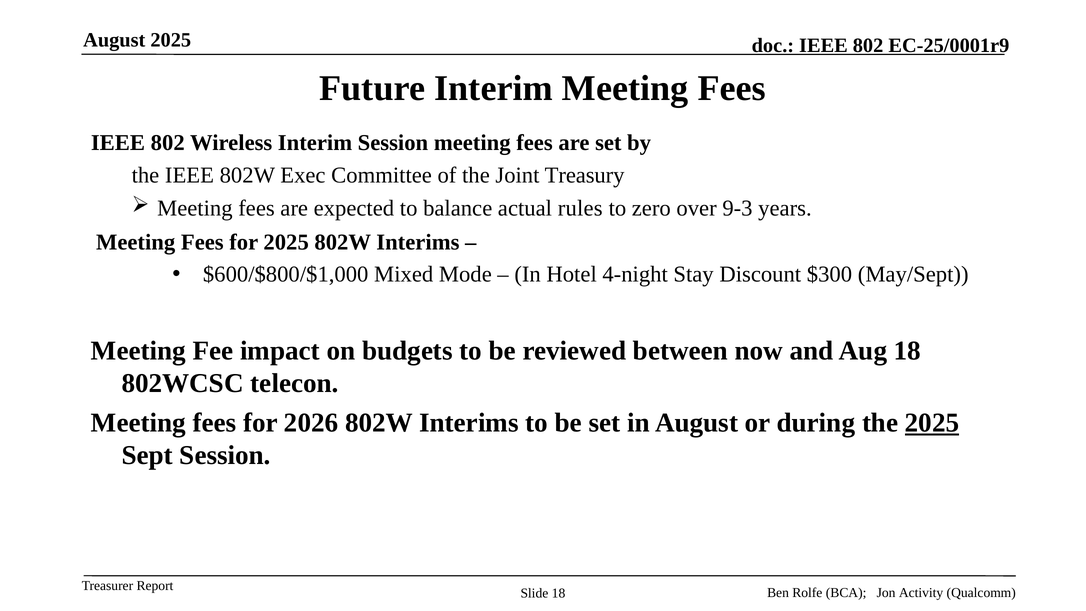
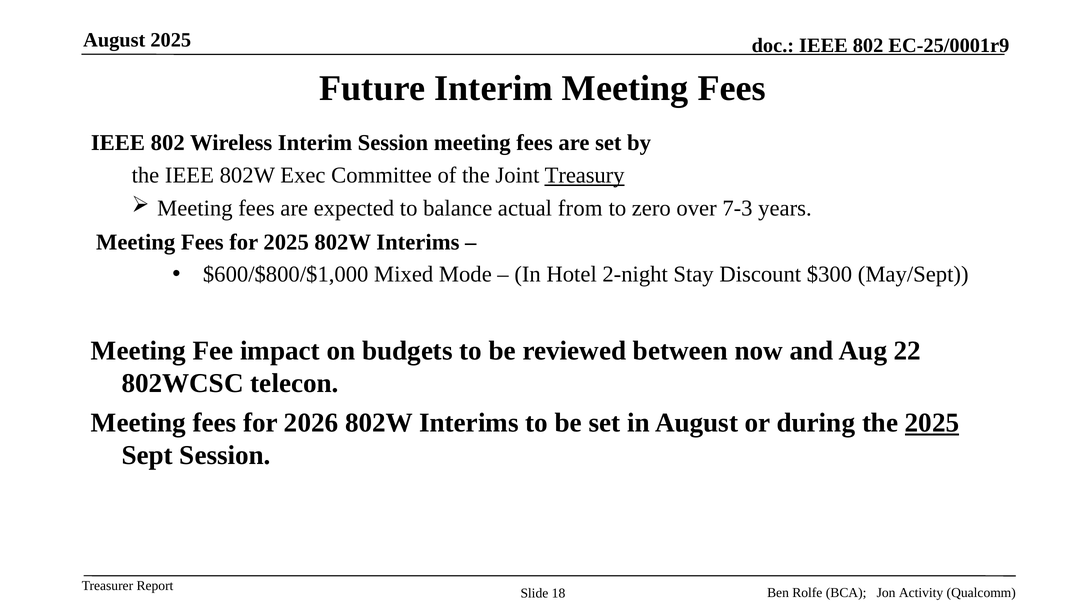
Treasury underline: none -> present
rules: rules -> from
9-3: 9-3 -> 7-3
4-night: 4-night -> 2-night
Aug 18: 18 -> 22
